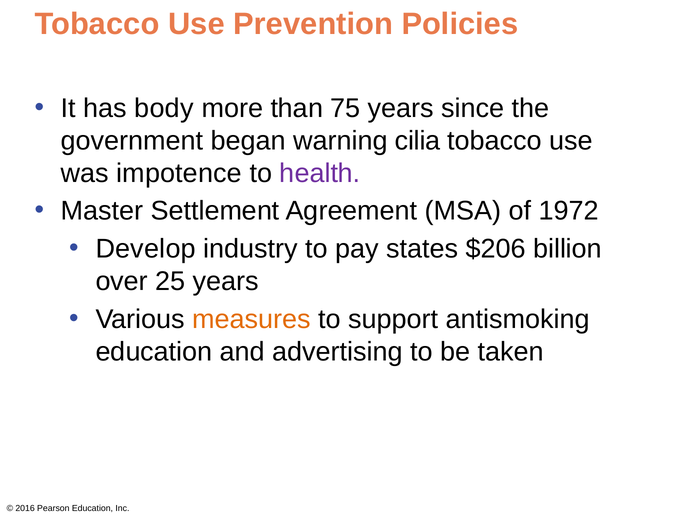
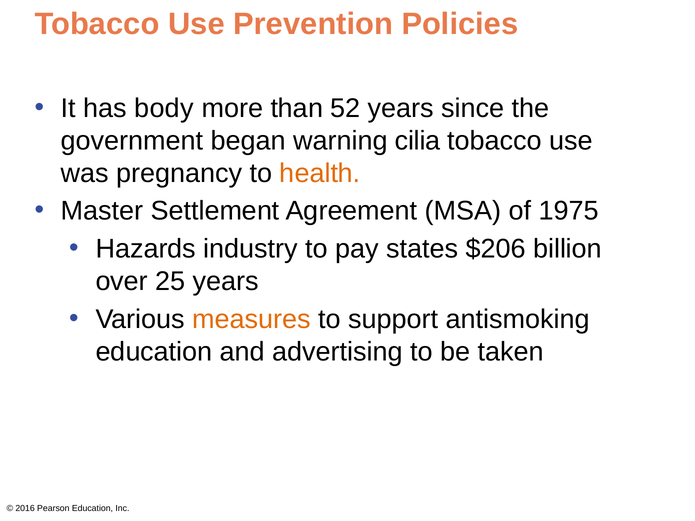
75: 75 -> 52
impotence: impotence -> pregnancy
health colour: purple -> orange
1972: 1972 -> 1975
Develop: Develop -> Hazards
